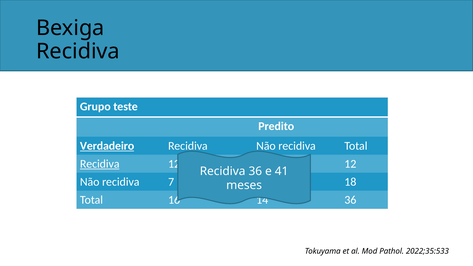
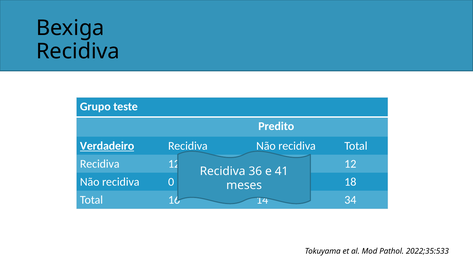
Recidiva at (100, 164) underline: present -> none
recidiva 7: 7 -> 0
36 at (350, 200): 36 -> 34
